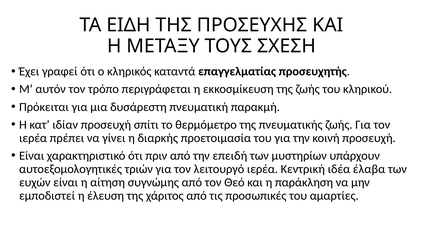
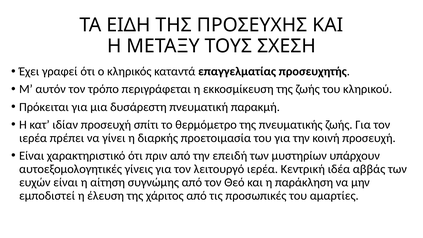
τριών: τριών -> γίνεις
έλαβα: έλαβα -> αββάς
